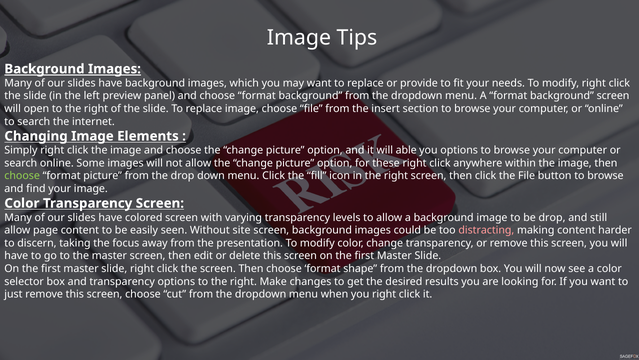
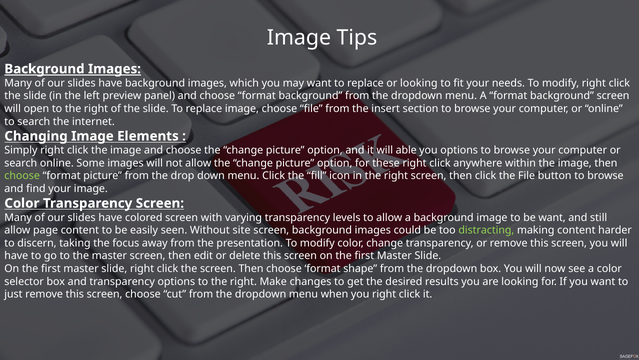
or provide: provide -> looking
be drop: drop -> want
distracting colour: pink -> light green
